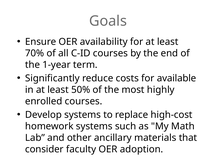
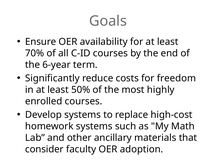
1-year: 1-year -> 6-year
available: available -> freedom
